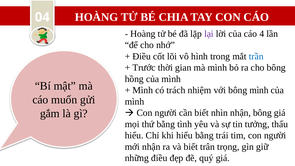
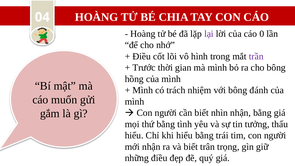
4: 4 -> 0
trần colour: blue -> purple
bông mình: mình -> đánh
nhận bông: bông -> bằng
